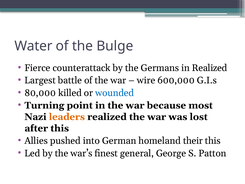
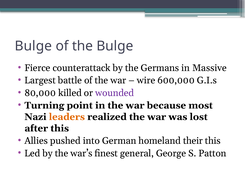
Water at (33, 46): Water -> Bulge
in Realized: Realized -> Massive
wounded colour: blue -> purple
